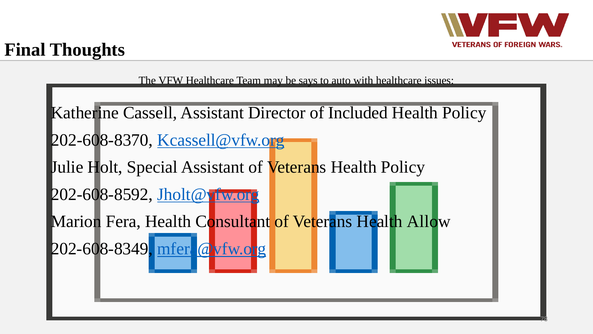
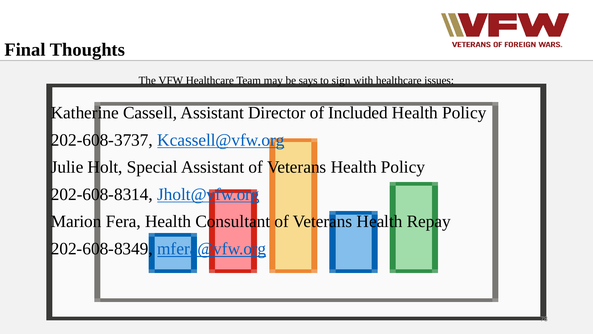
auto: auto -> sign
202-608-8370: 202-608-8370 -> 202-608-3737
202-608-8592: 202-608-8592 -> 202-608-8314
Allow: Allow -> Repay
